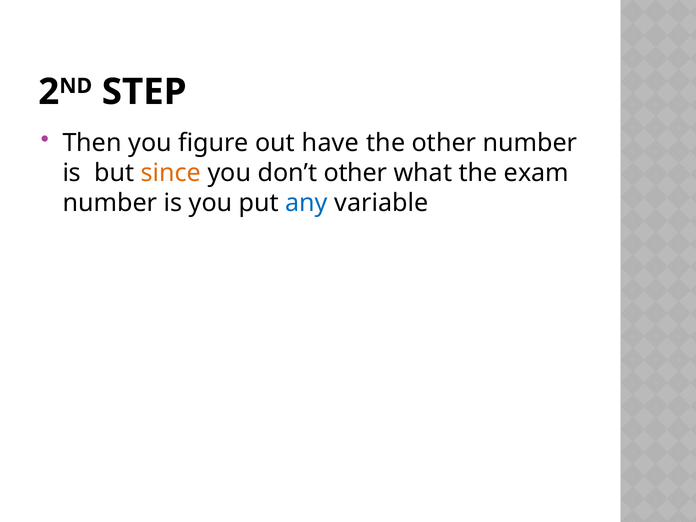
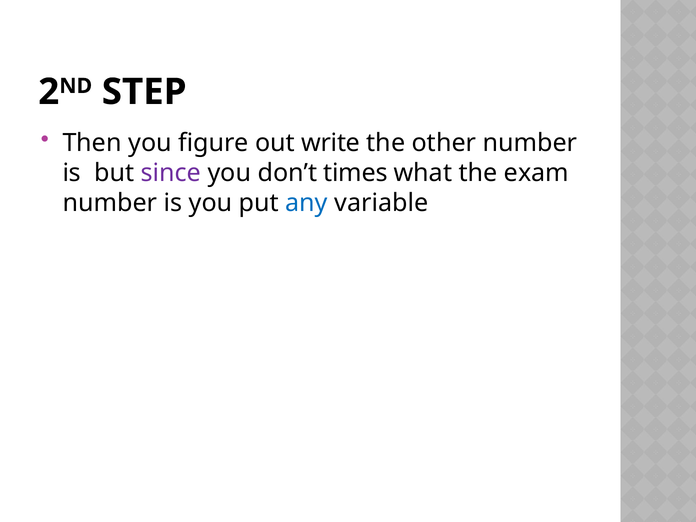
have: have -> write
since colour: orange -> purple
don’t other: other -> times
